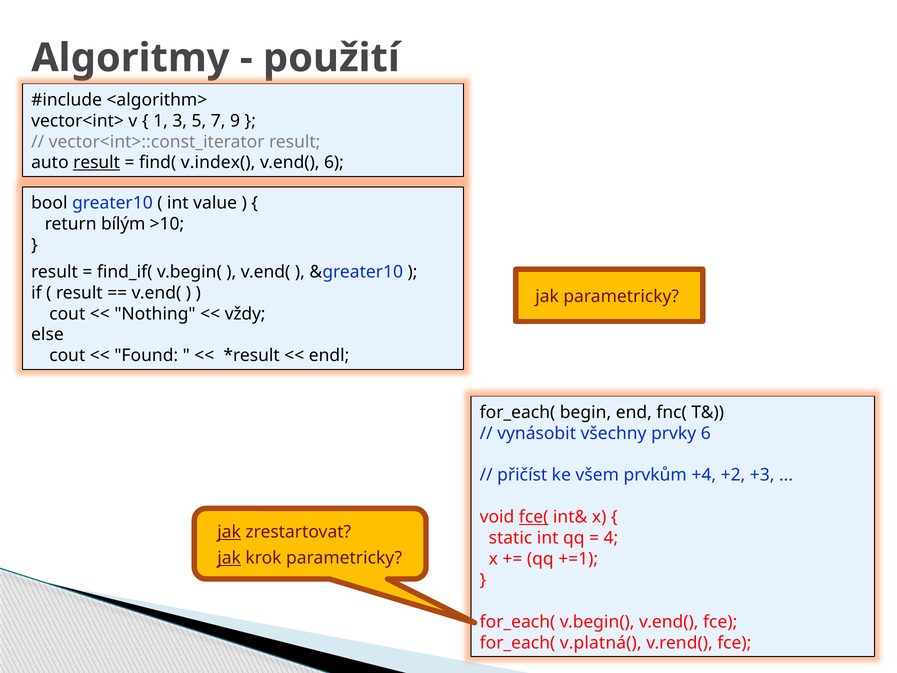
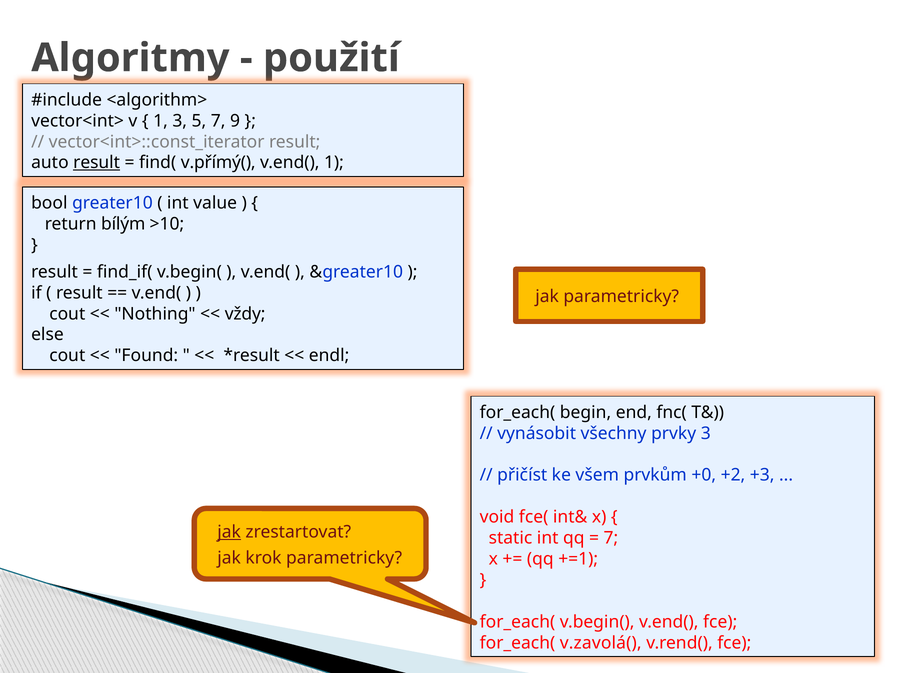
v.index(: v.index( -> v.přímý(
v.end( 6: 6 -> 1
prvky 6: 6 -> 3
+4: +4 -> +0
fce( underline: present -> none
4 at (611, 538): 4 -> 7
jak at (229, 558) underline: present -> none
v.platná(: v.platná( -> v.zavolá(
